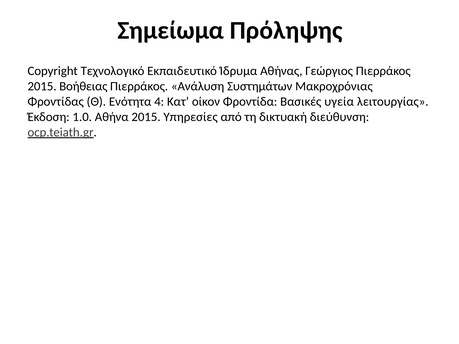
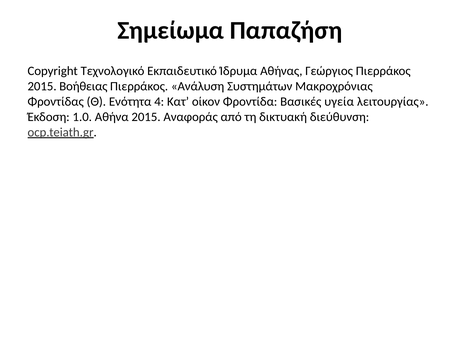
Πρόληψης: Πρόληψης -> Παπαζήση
Υπηρεσίες: Υπηρεσίες -> Αναφοράς
